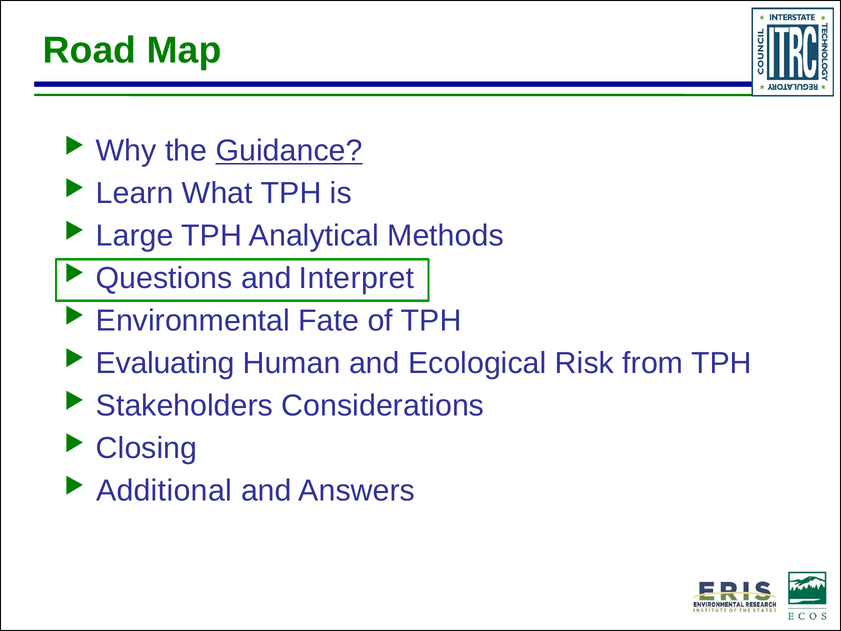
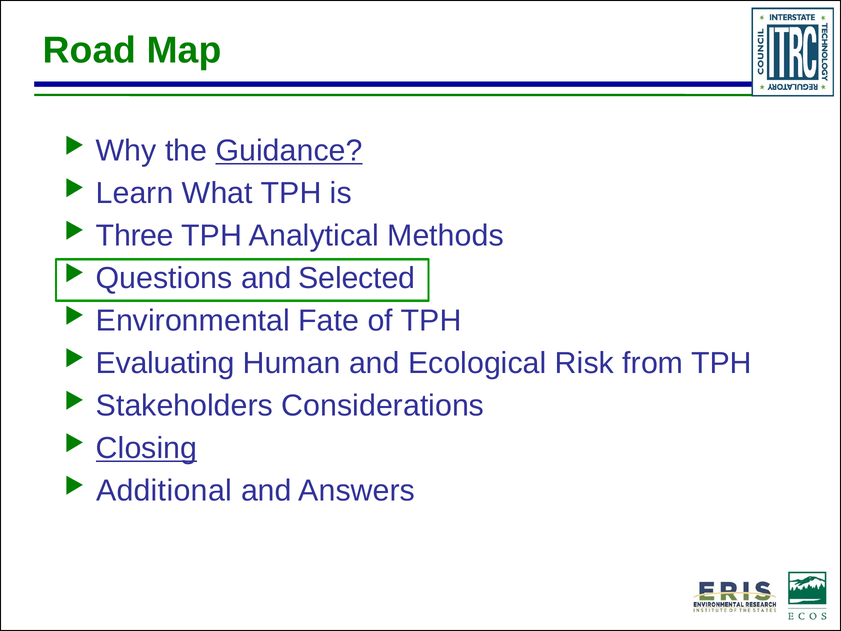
Large: Large -> Three
Interpret: Interpret -> Selected
Closing underline: none -> present
